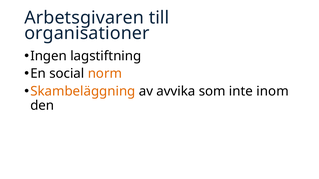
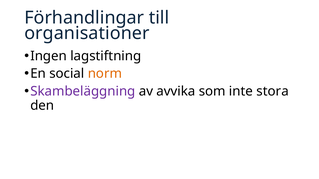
Arbetsgivaren: Arbetsgivaren -> Förhandlingar
Skambeläggning colour: orange -> purple
inom: inom -> stora
